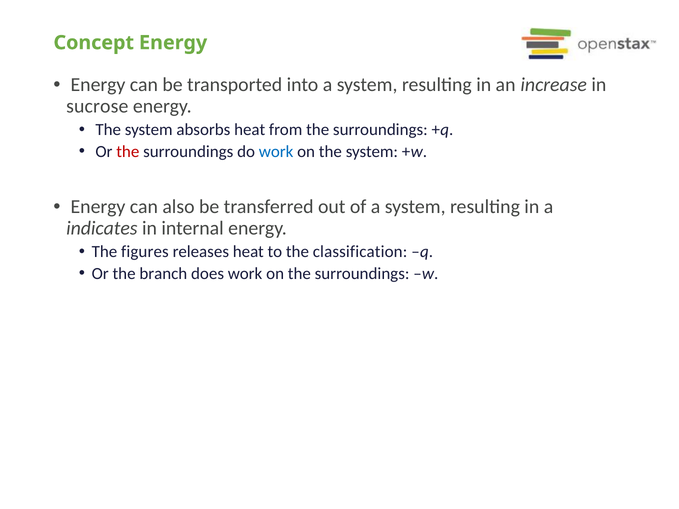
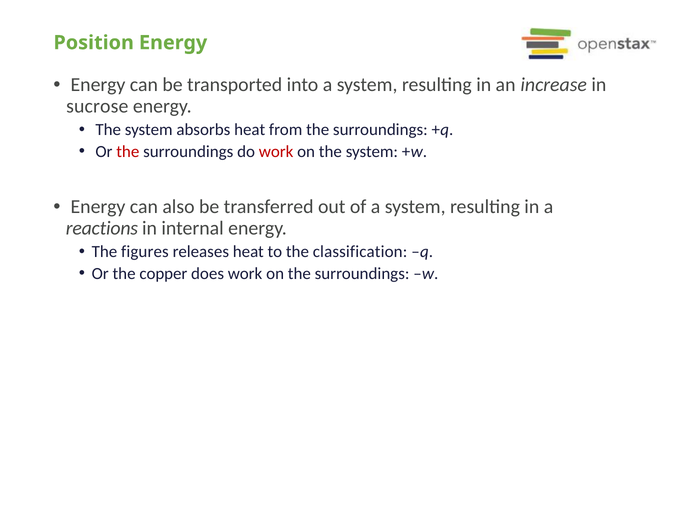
Concept: Concept -> Position
work at (276, 152) colour: blue -> red
indicates: indicates -> reactions
branch: branch -> copper
